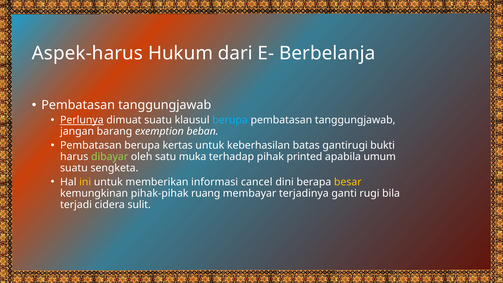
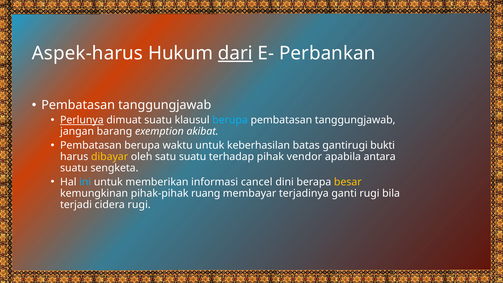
dari underline: none -> present
Berbelanja: Berbelanja -> Perbankan
beban: beban -> akibat
kertas: kertas -> waktu
dibayar colour: light green -> yellow
satu muka: muka -> suatu
printed: printed -> vendor
umum: umum -> antara
ini colour: yellow -> light blue
cidera sulit: sulit -> rugi
